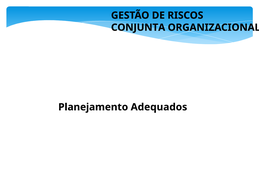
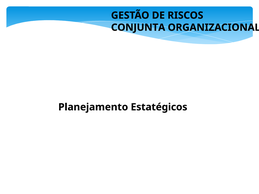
Adequados: Adequados -> Estatégicos
